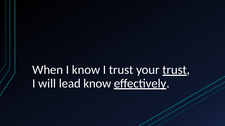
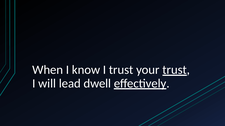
lead know: know -> dwell
